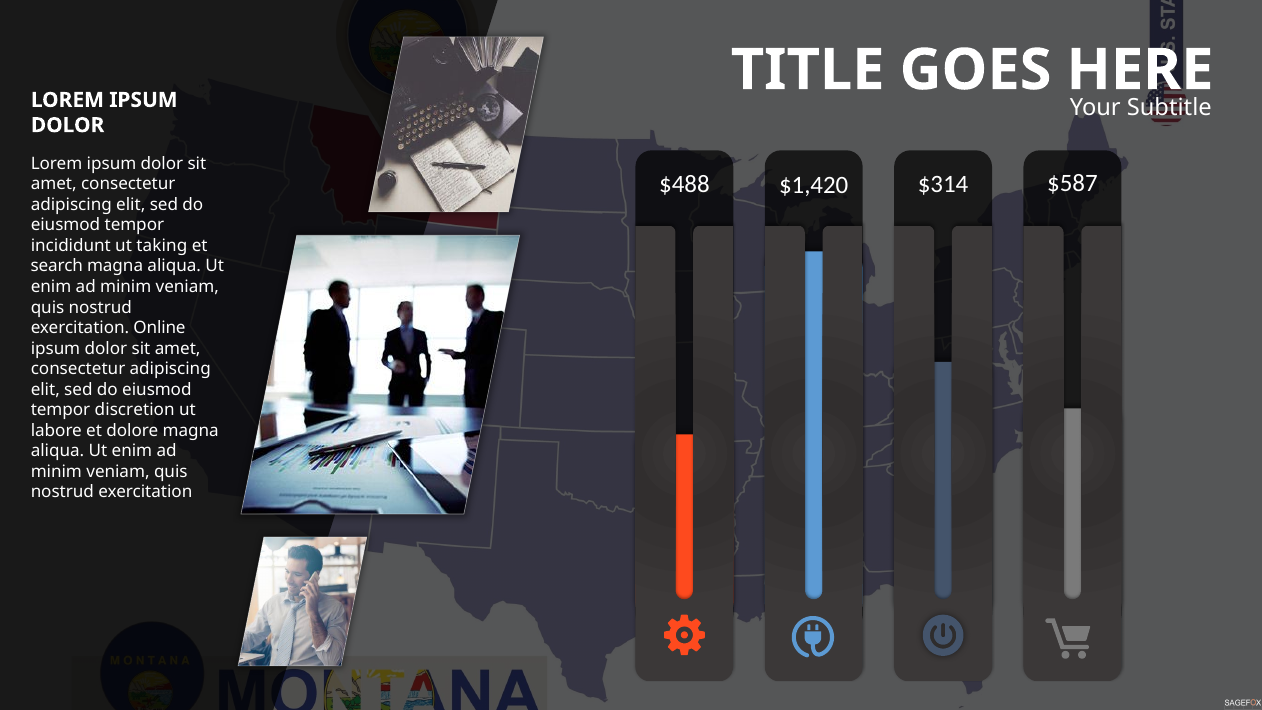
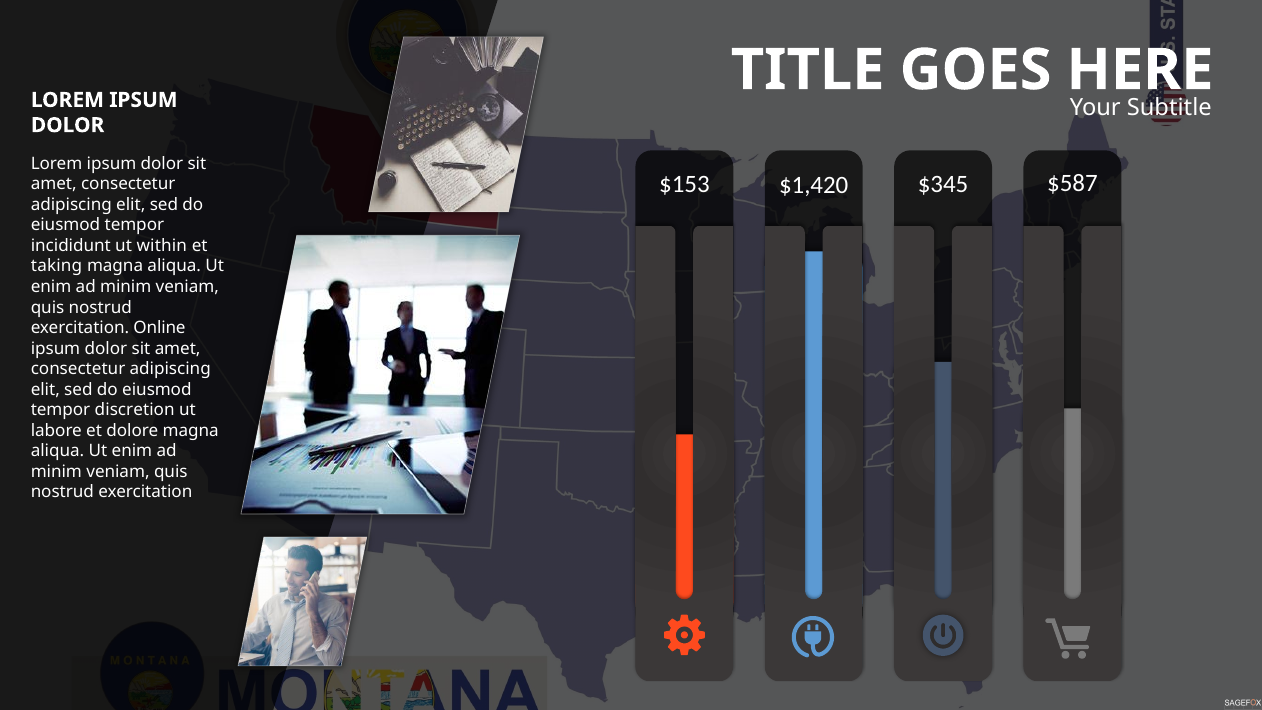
$488: $488 -> $153
$314: $314 -> $345
taking: taking -> within
search: search -> taking
